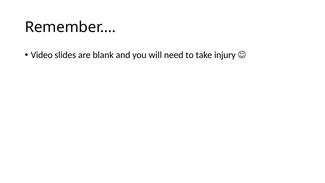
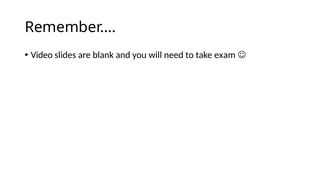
injury: injury -> exam
